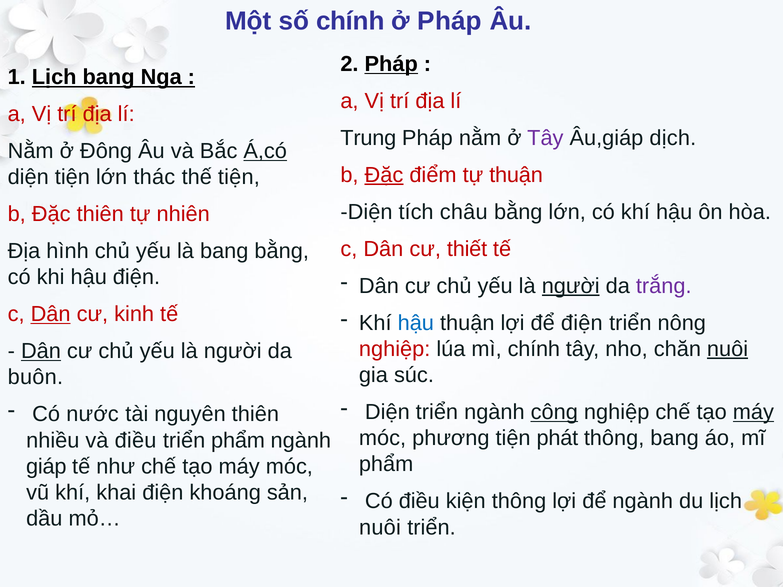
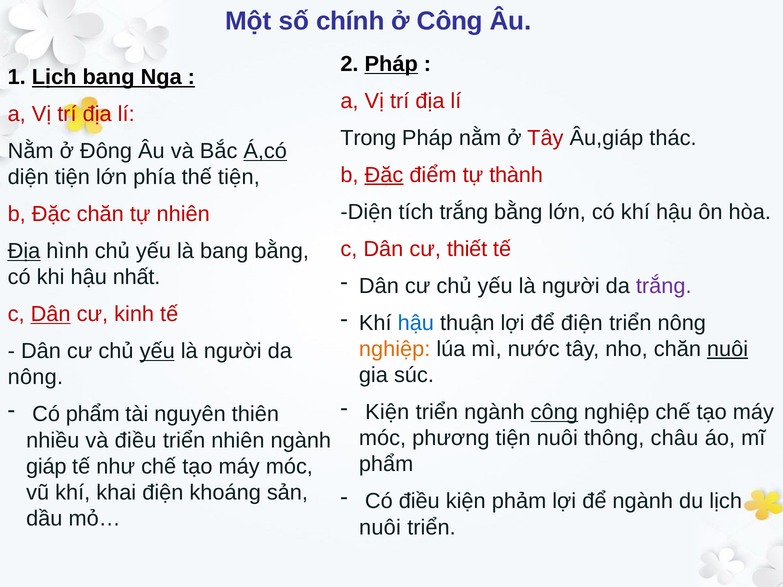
ở Pháp: Pháp -> Công
Trung: Trung -> Trong
Tây at (545, 138) colour: purple -> red
dịch: dịch -> thác
tự thuận: thuận -> thành
thác: thác -> phía
tích châu: châu -> trắng
Đặc thiên: thiên -> chăn
Địa at (24, 251) underline: none -> present
hậu điện: điện -> nhất
người at (571, 286) underline: present -> none
nghiệp at (395, 349) colour: red -> orange
mì chính: chính -> nước
Dân at (41, 351) underline: present -> none
yếu at (157, 351) underline: none -> present
buôn at (35, 377): buôn -> nông
Diện at (387, 412): Diện -> Kiện
máy at (753, 412) underline: present -> none
Có nước: nước -> phẩm
tiện phát: phát -> nuôi
thông bang: bang -> châu
triển phẩm: phẩm -> nhiên
kiện thông: thông -> phảm
